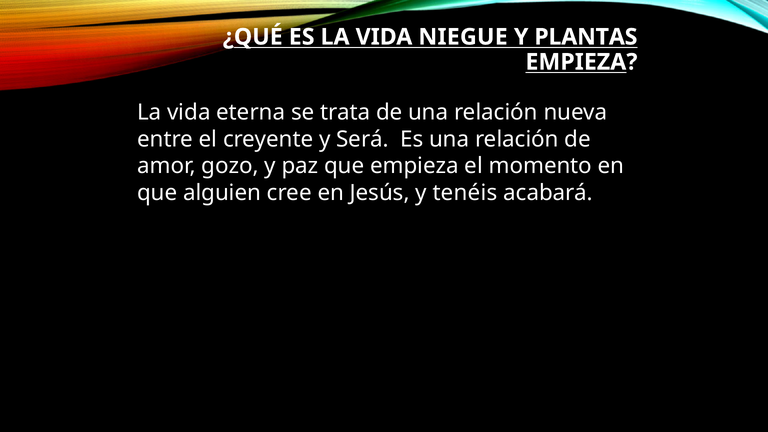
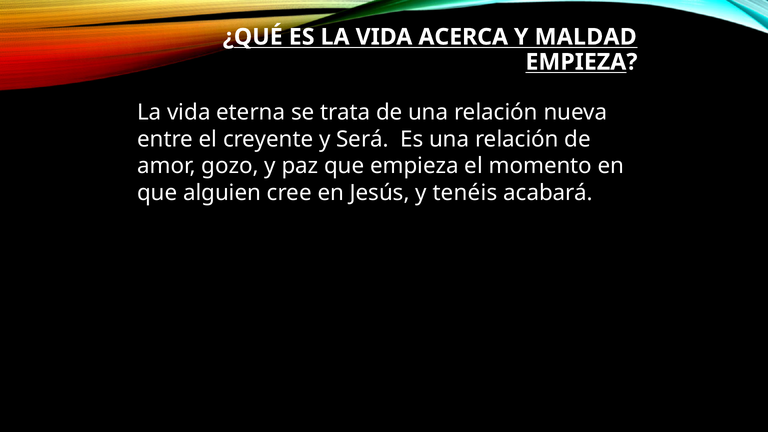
NIEGUE: NIEGUE -> ACERCA
PLANTAS: PLANTAS -> MALDAD
